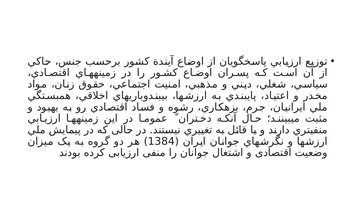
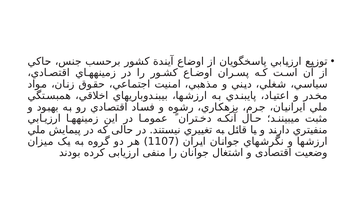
1384: 1384 -> 1107
